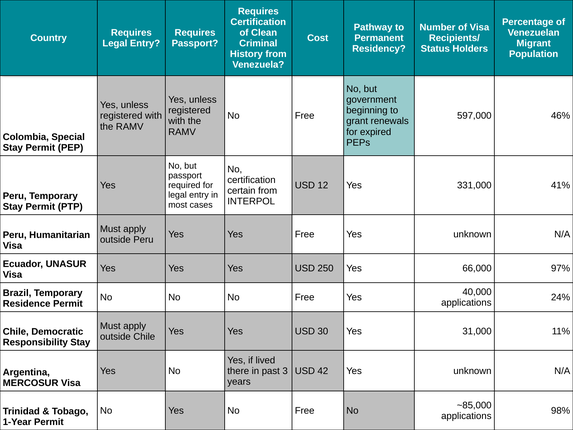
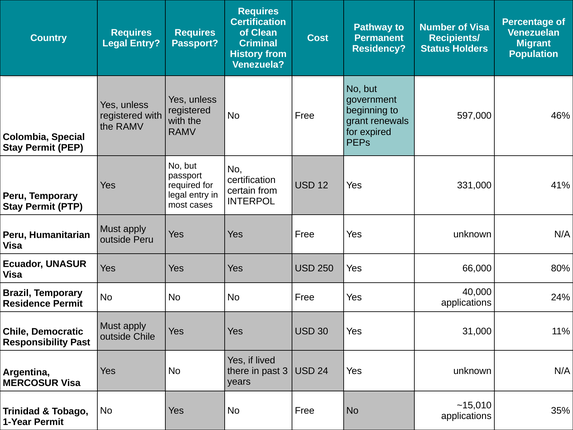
97%: 97% -> 80%
Responsibility Stay: Stay -> Past
42: 42 -> 24
~85,000: ~85,000 -> ~15,010
98%: 98% -> 35%
